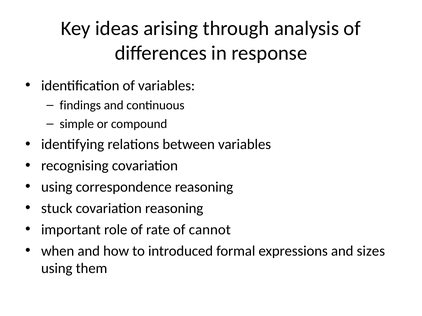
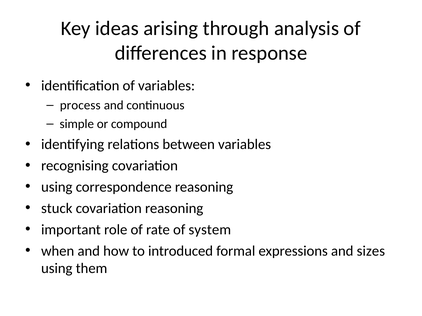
findings: findings -> process
cannot: cannot -> system
